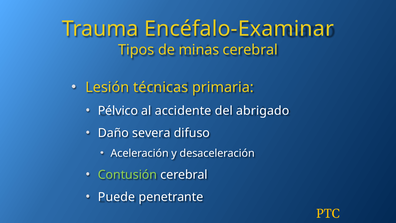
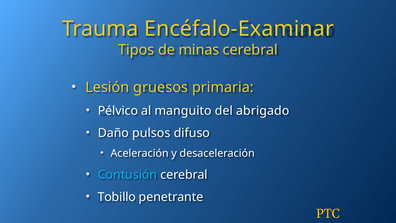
técnicas: técnicas -> gruesos
accidente: accidente -> manguito
severa: severa -> pulsos
Contusión colour: light green -> light blue
Puede: Puede -> Tobillo
